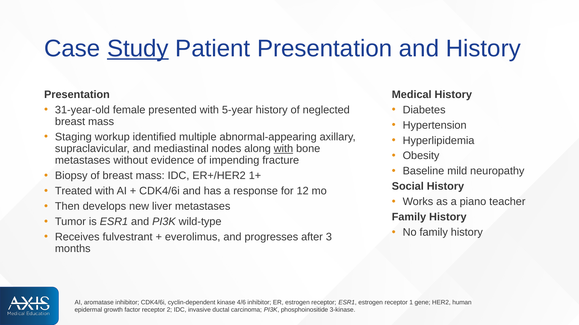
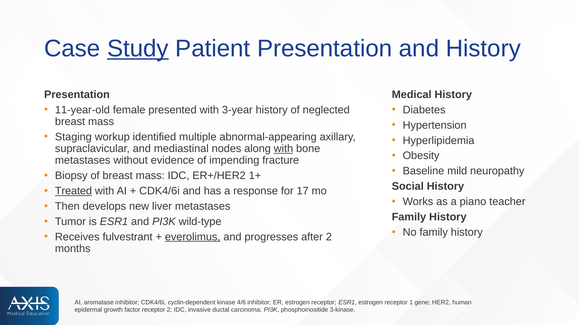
31-year-old: 31-year-old -> 11-year-old
5-year: 5-year -> 3-year
Treated underline: none -> present
12: 12 -> 17
everolimus underline: none -> present
after 3: 3 -> 2
